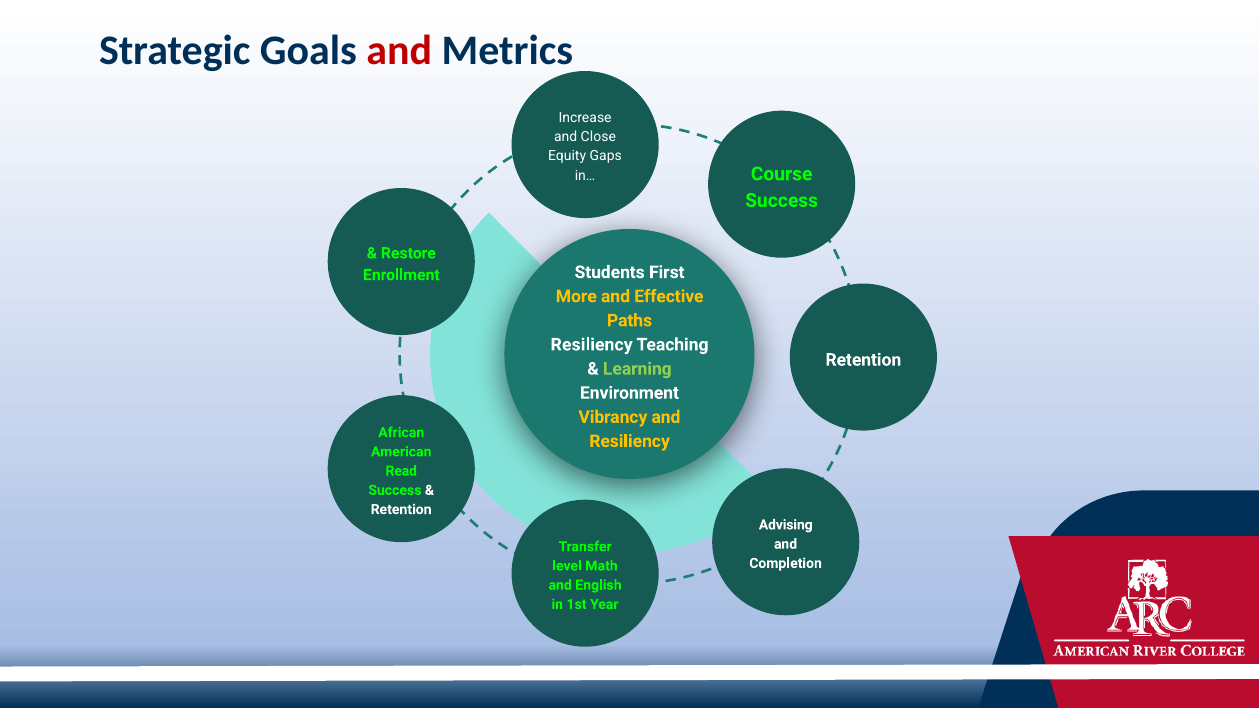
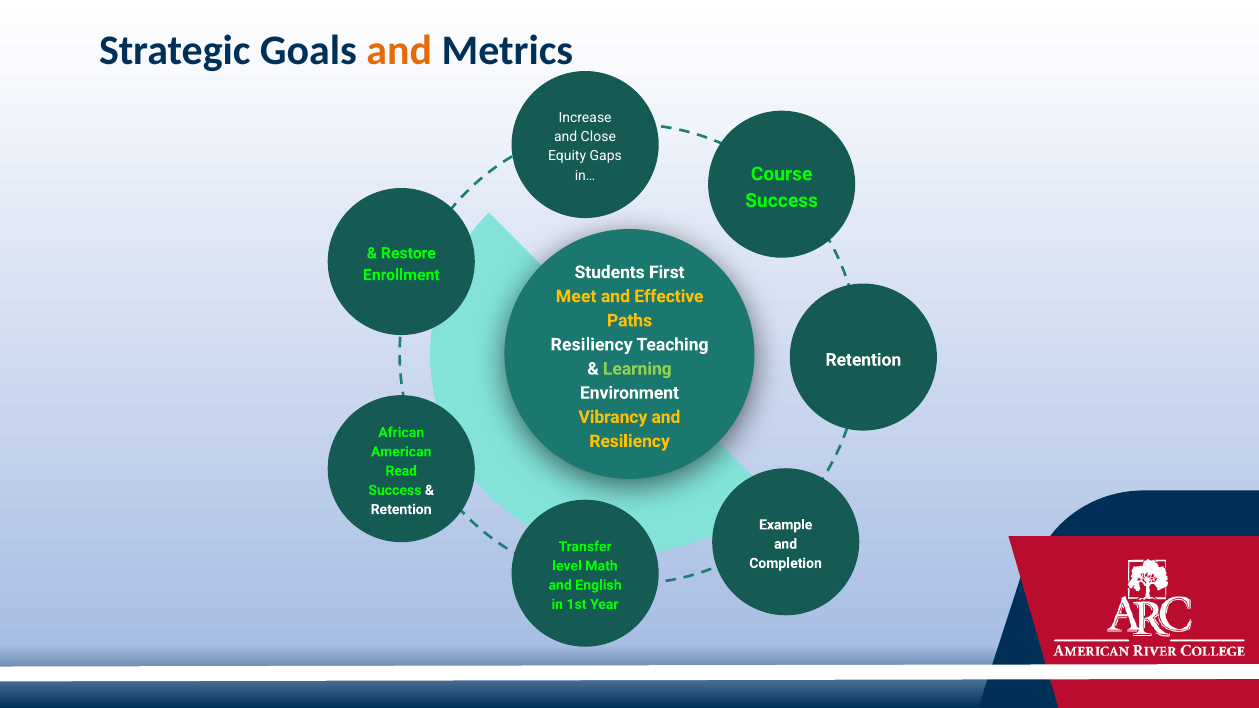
and at (399, 51) colour: red -> orange
More: More -> Meet
Advising: Advising -> Example
